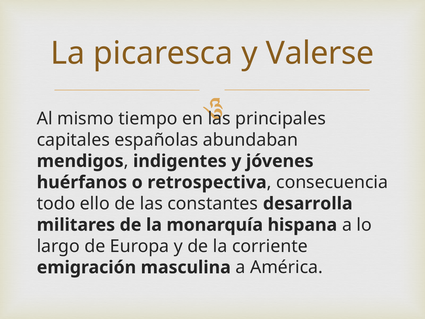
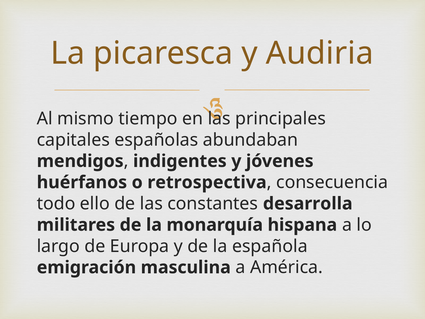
Valerse: Valerse -> Audiria
corriente: corriente -> española
